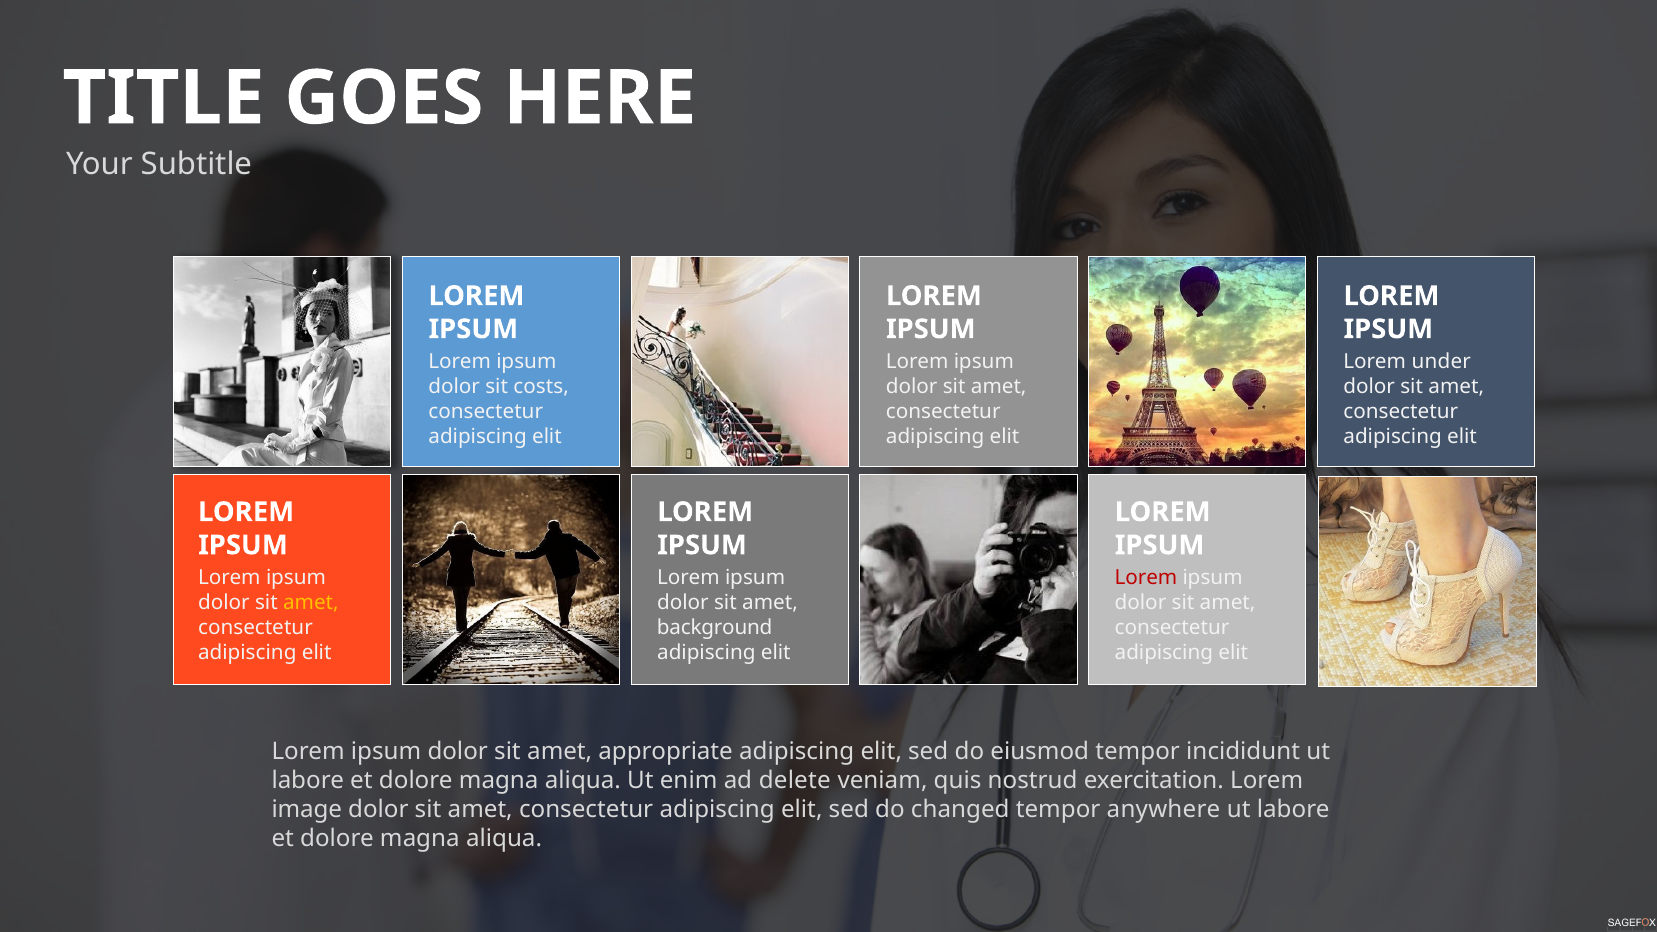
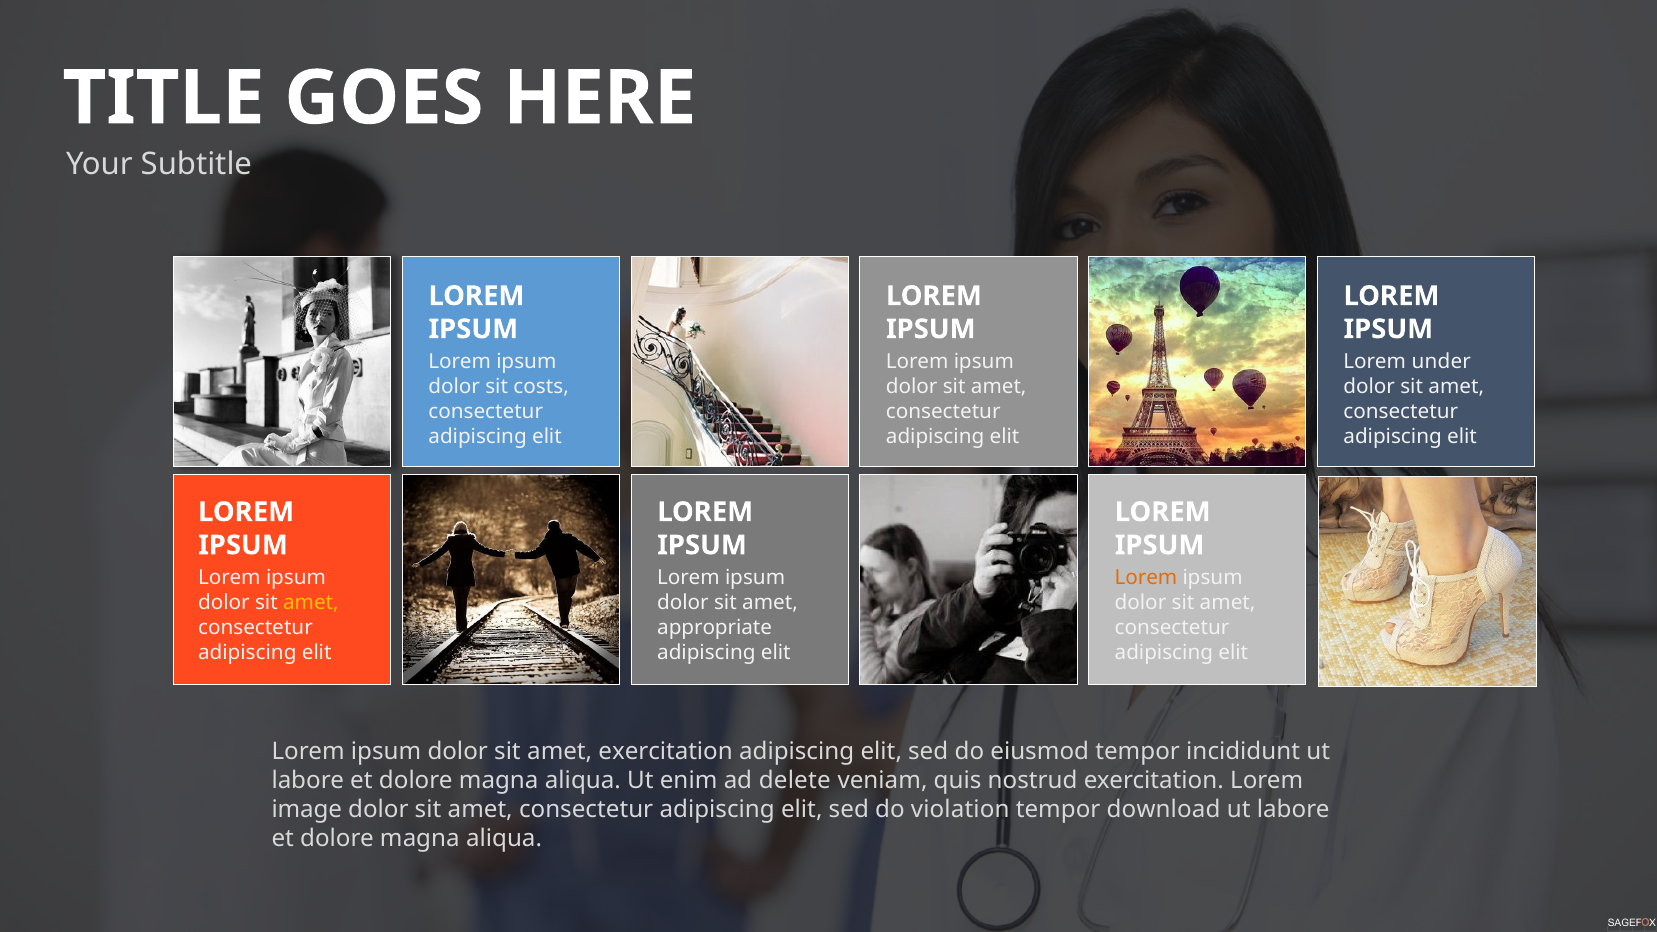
Lorem at (1146, 578) colour: red -> orange
background: background -> appropriate
amet appropriate: appropriate -> exercitation
changed: changed -> violation
anywhere: anywhere -> download
